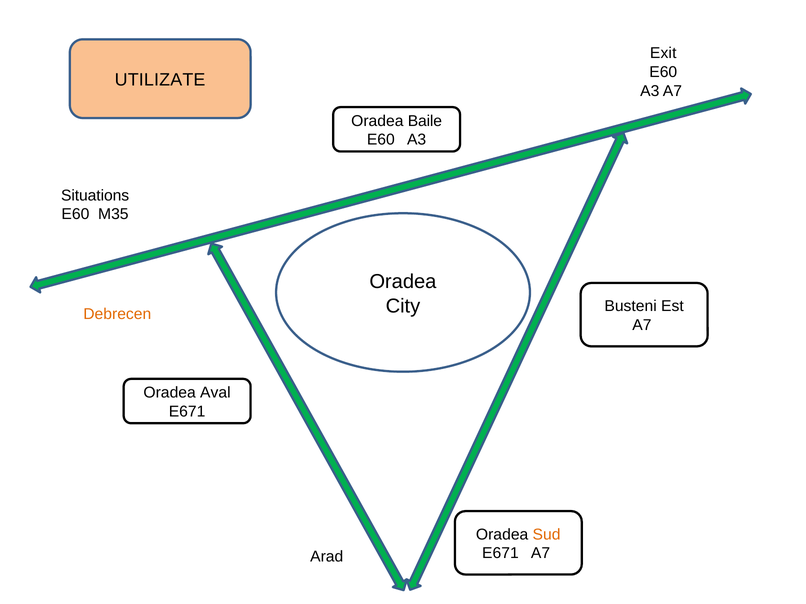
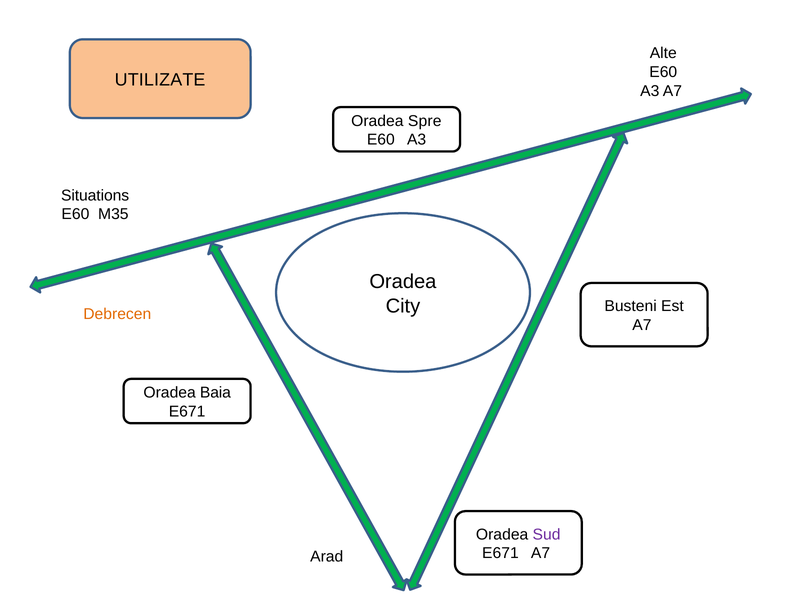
Exit: Exit -> Alte
Baile: Baile -> Spre
Aval: Aval -> Baia
Sud colour: orange -> purple
